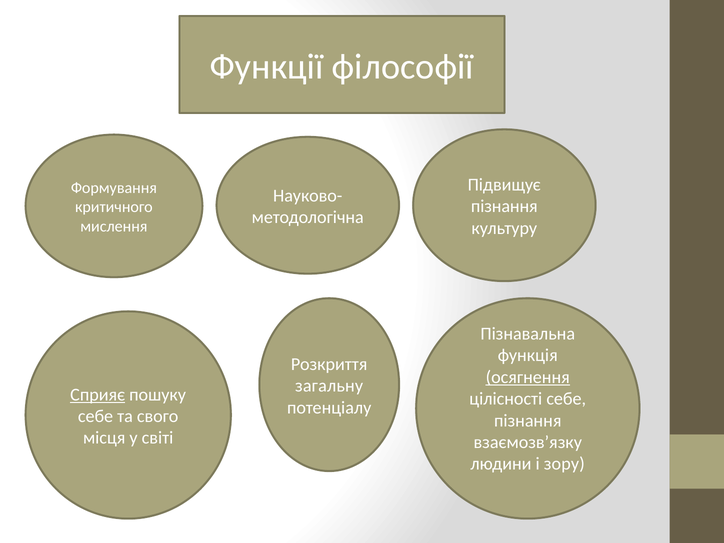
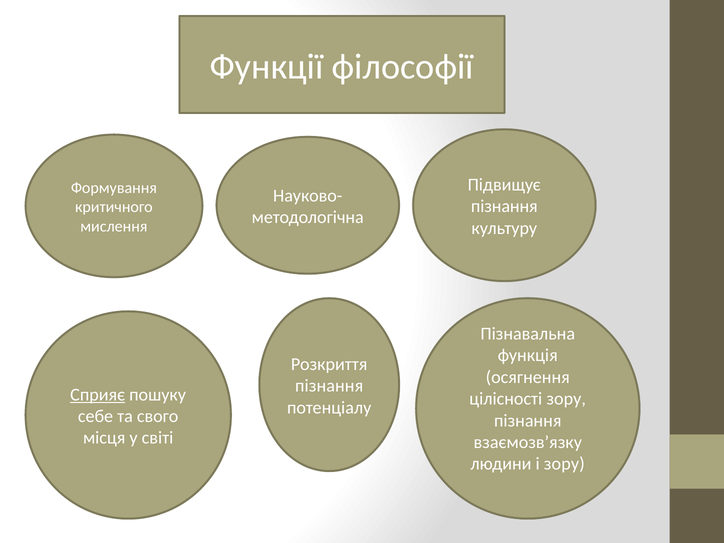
осягнення underline: present -> none
загальну at (329, 386): загальну -> пізнання
цілісності себе: себе -> зору
